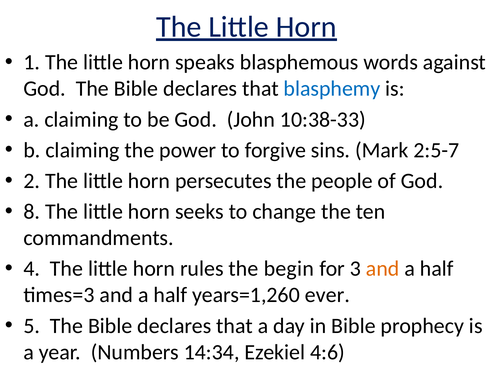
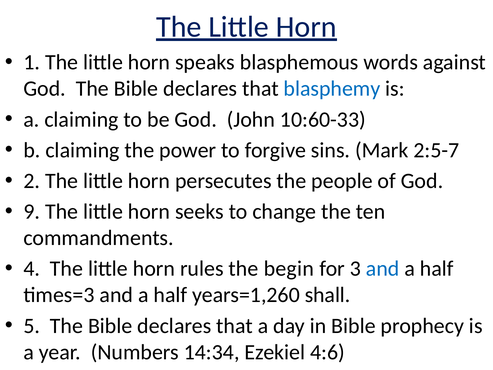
10:38-33: 10:38-33 -> 10:60-33
8: 8 -> 9
and at (383, 269) colour: orange -> blue
ever: ever -> shall
